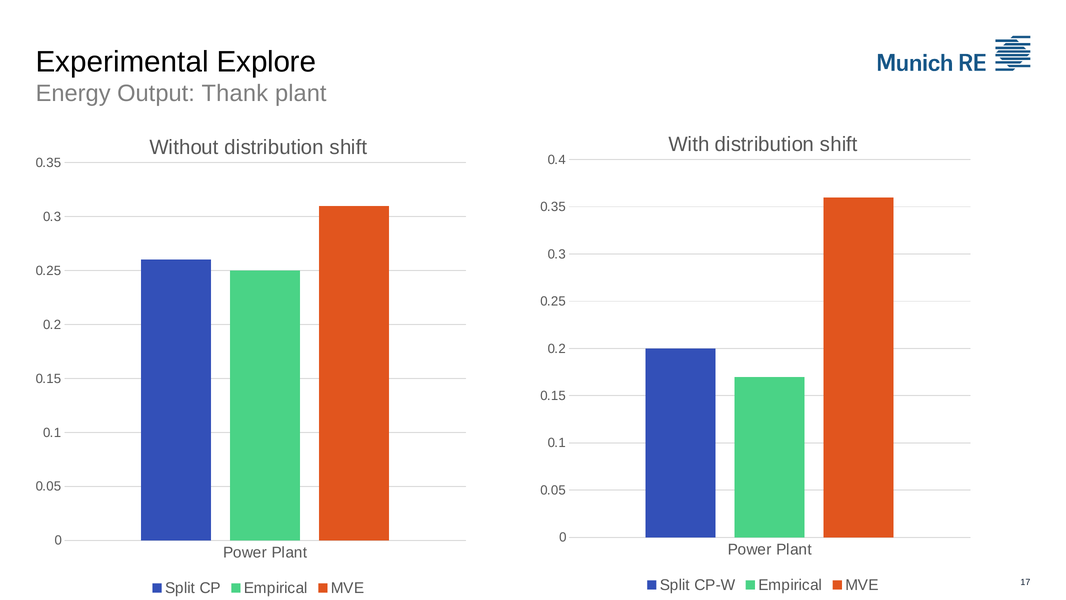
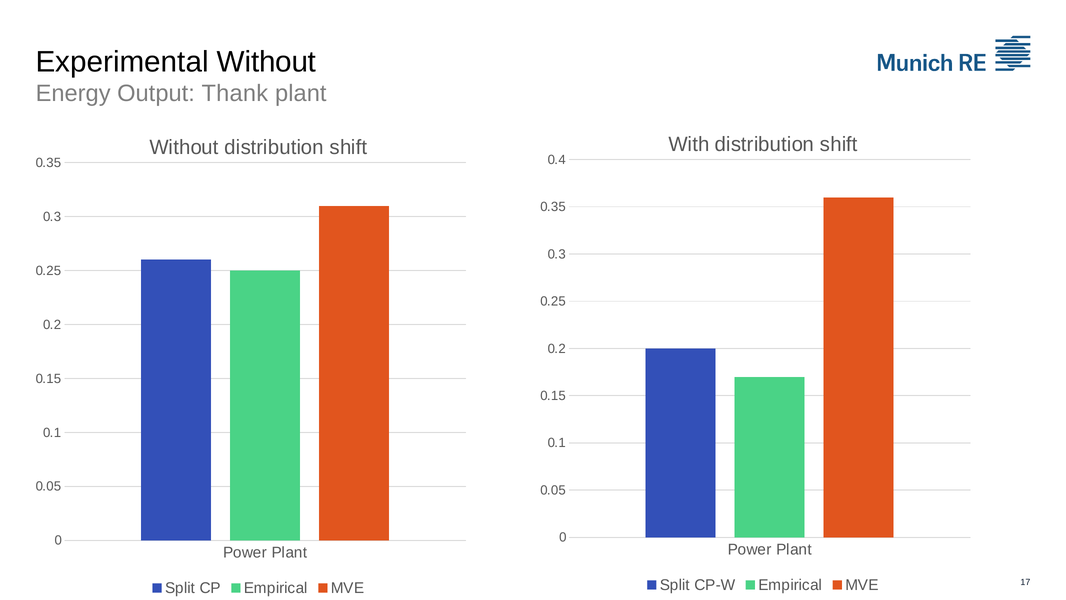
Experimental Explore: Explore -> Without
